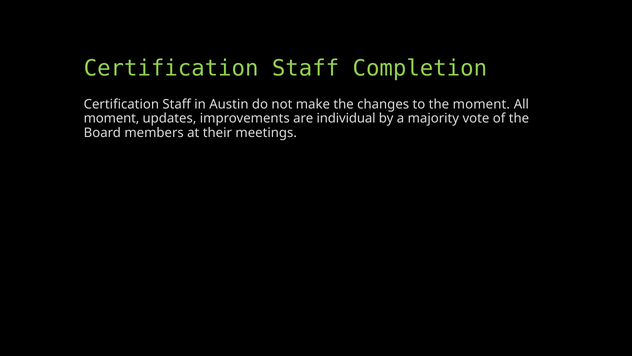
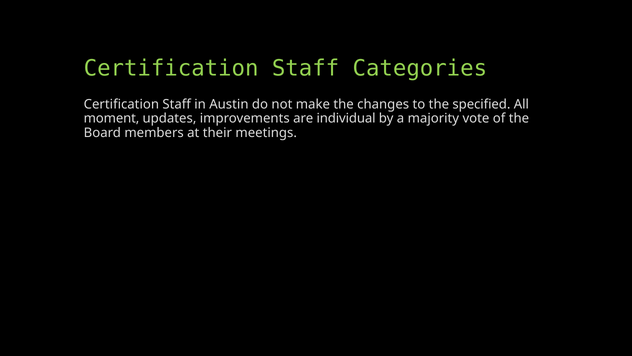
Completion: Completion -> Categories
the moment: moment -> specified
